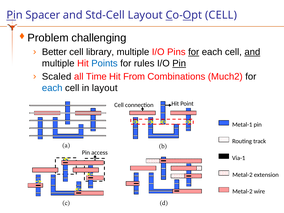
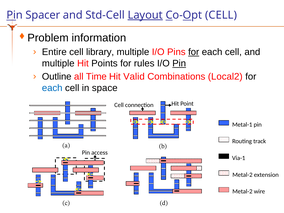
Layout at (145, 15) underline: none -> present
challenging: challenging -> information
Better: Better -> Entire
and at (252, 52) underline: present -> none
Points colour: blue -> black
Scaled: Scaled -> Outline
From: From -> Valid
Much2: Much2 -> Local2
in layout: layout -> space
